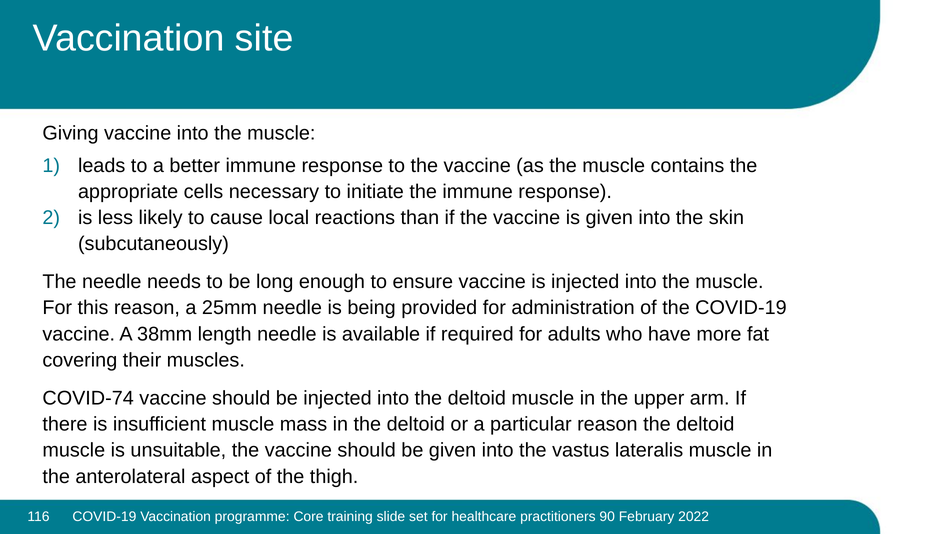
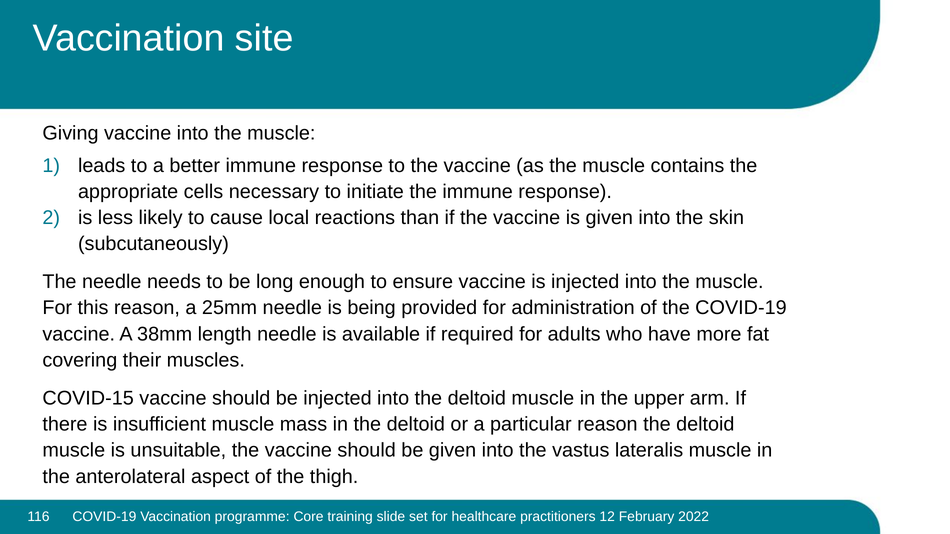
COVID-74: COVID-74 -> COVID-15
90: 90 -> 12
